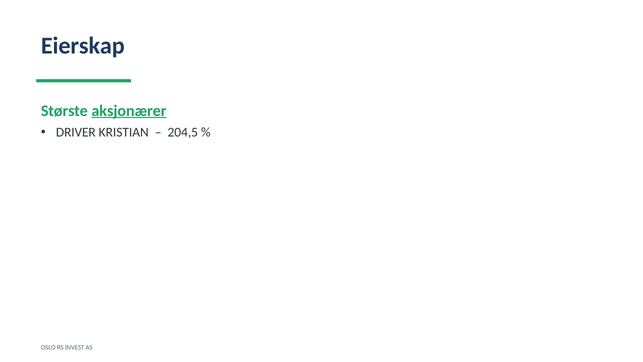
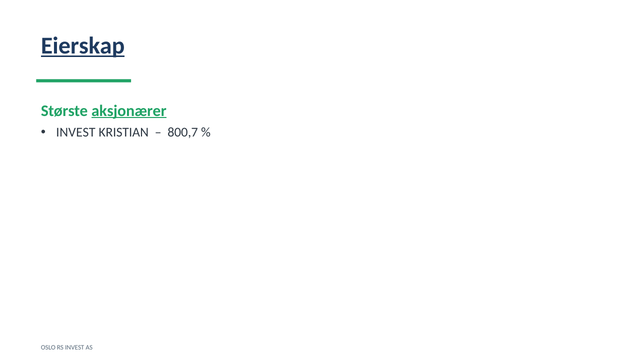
Eierskap underline: none -> present
DRIVER at (76, 132): DRIVER -> INVEST
204,5: 204,5 -> 800,7
